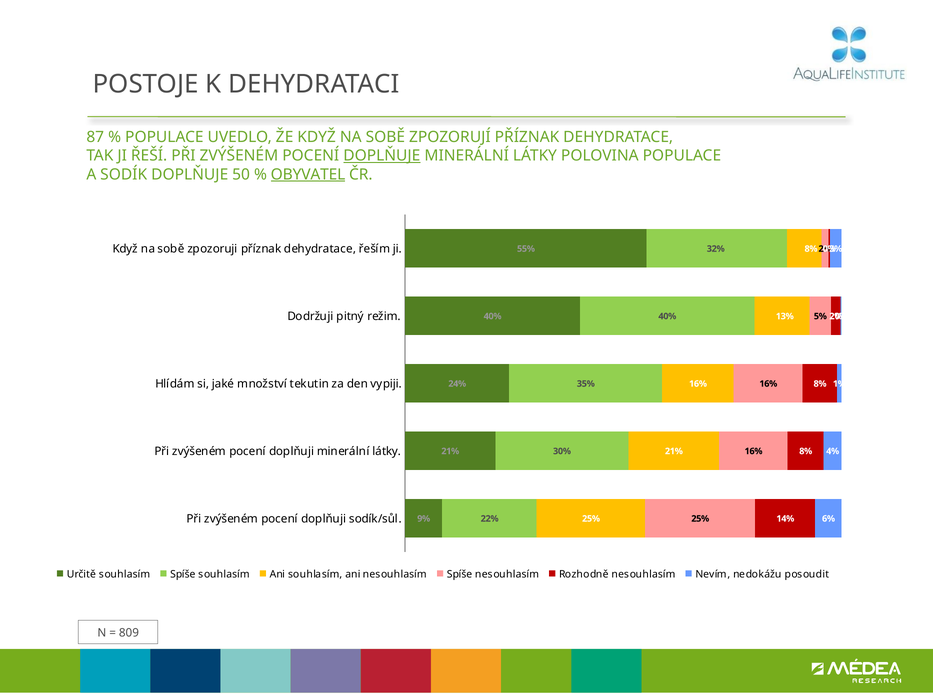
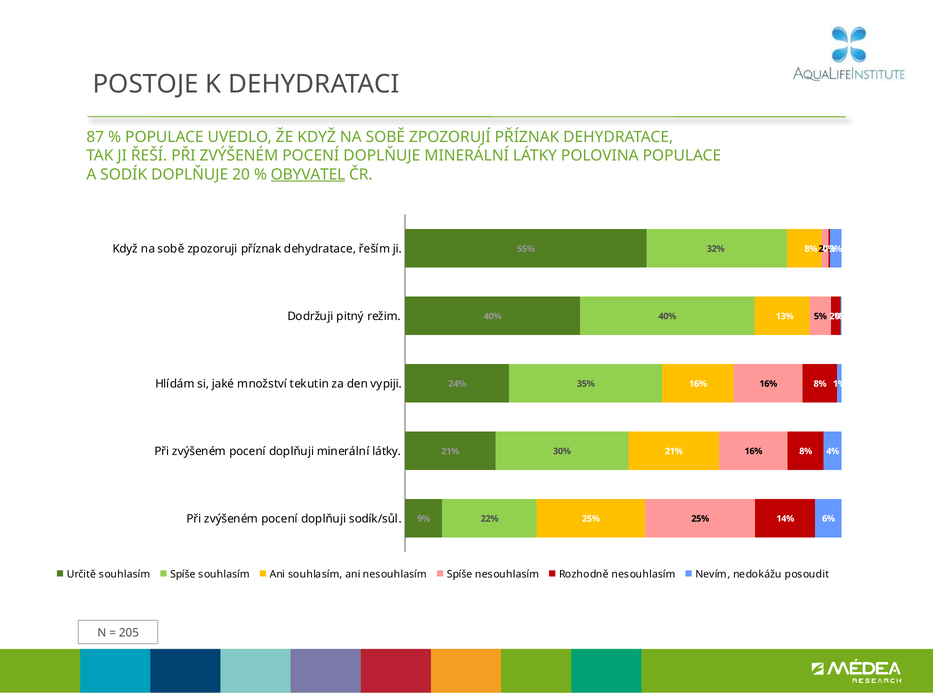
DOPLŇUJE at (382, 156) underline: present -> none
50: 50 -> 20
809: 809 -> 205
